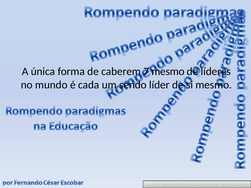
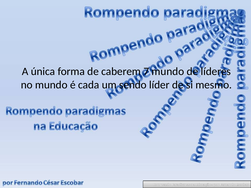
7 mesmo: mesmo -> mundo
